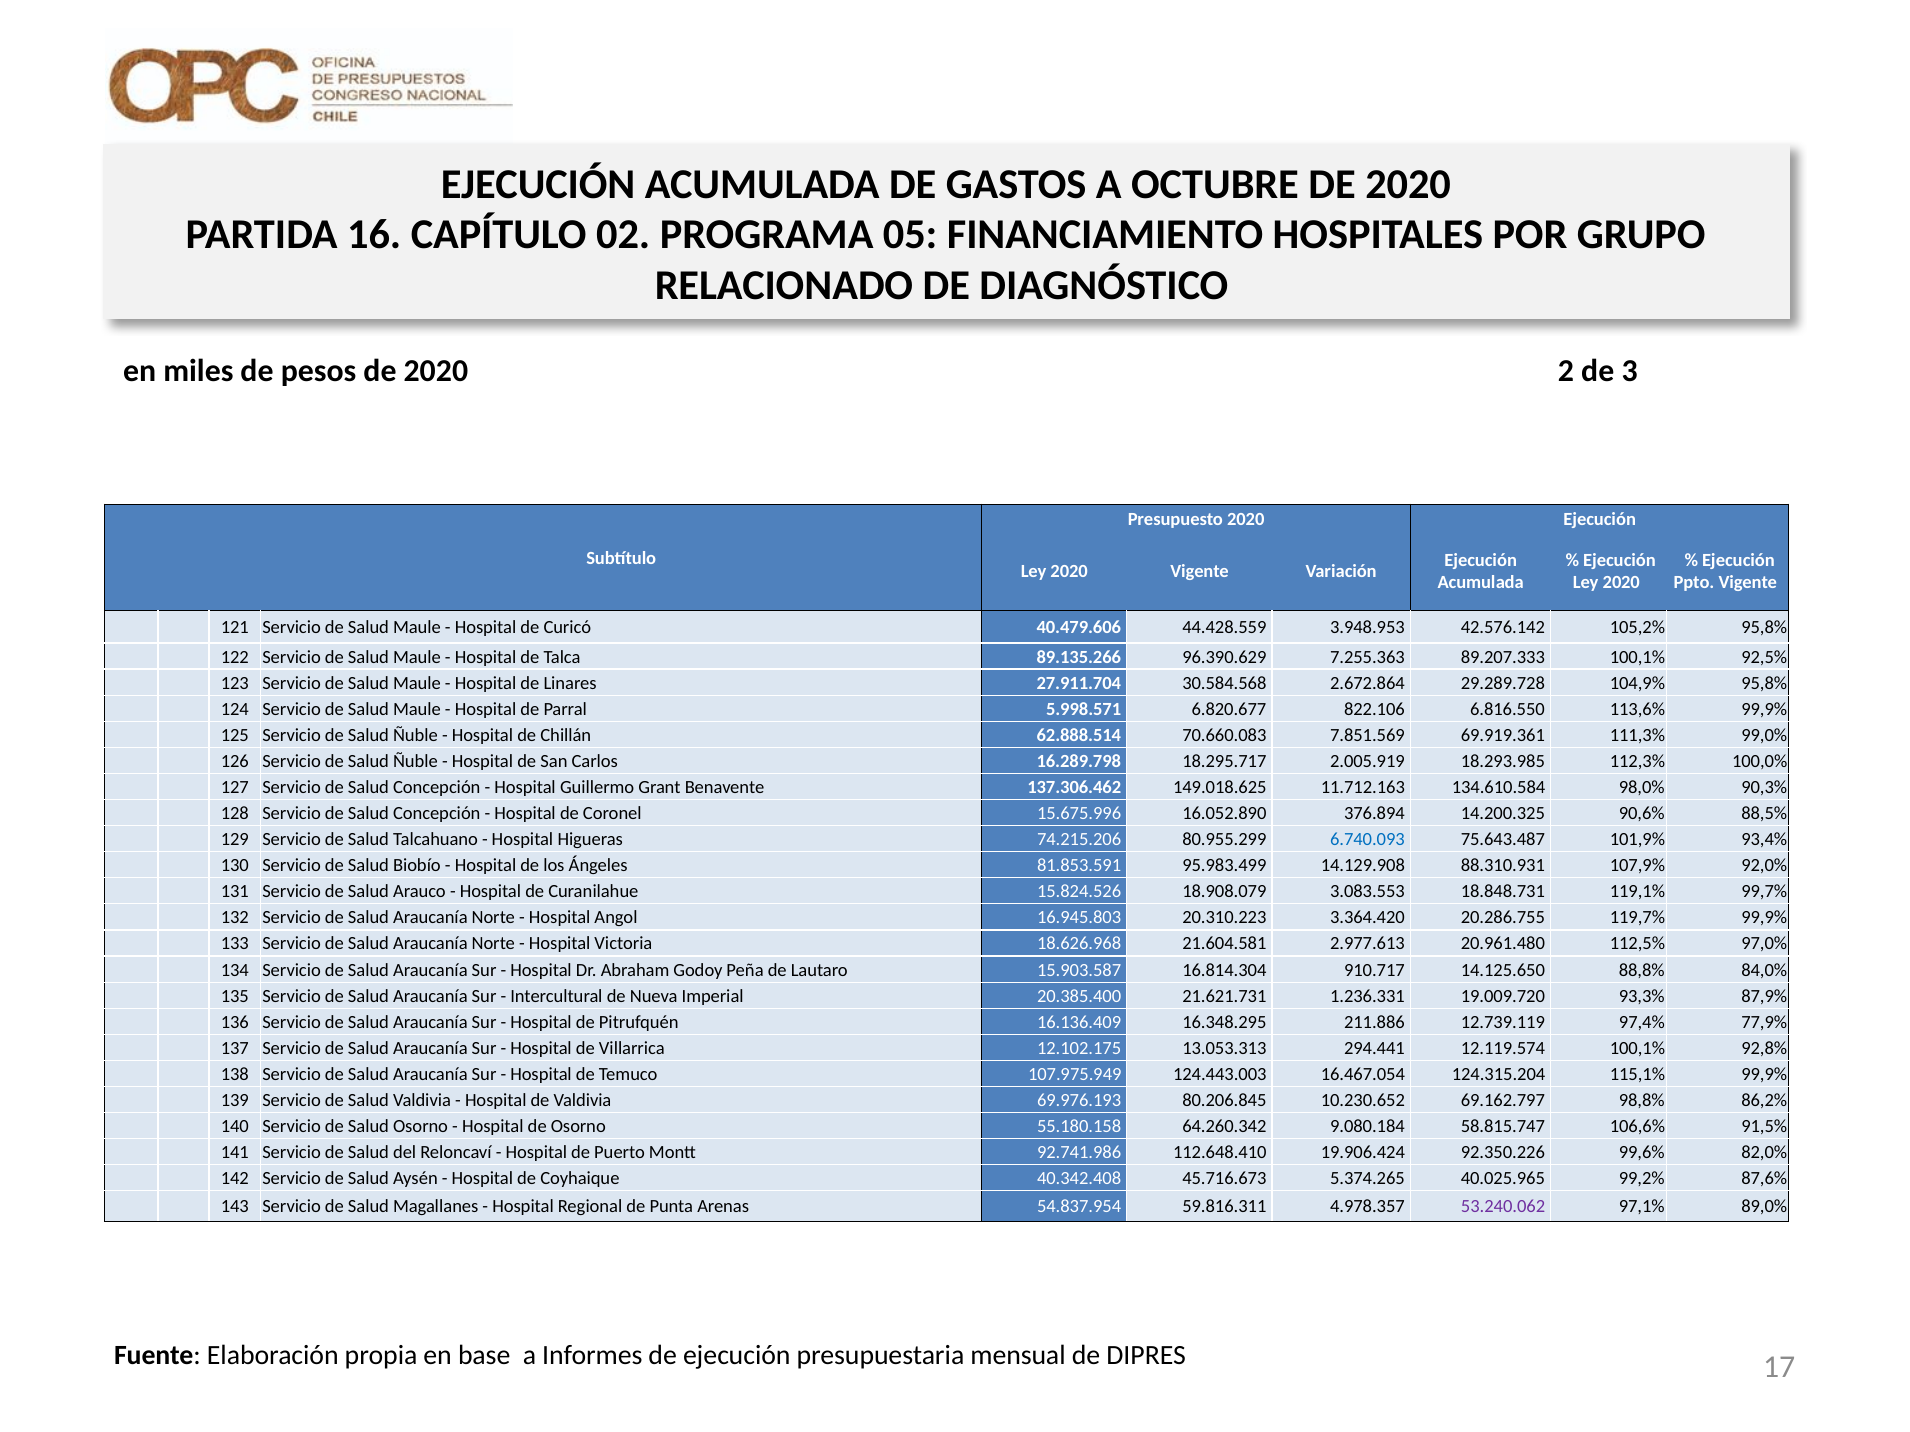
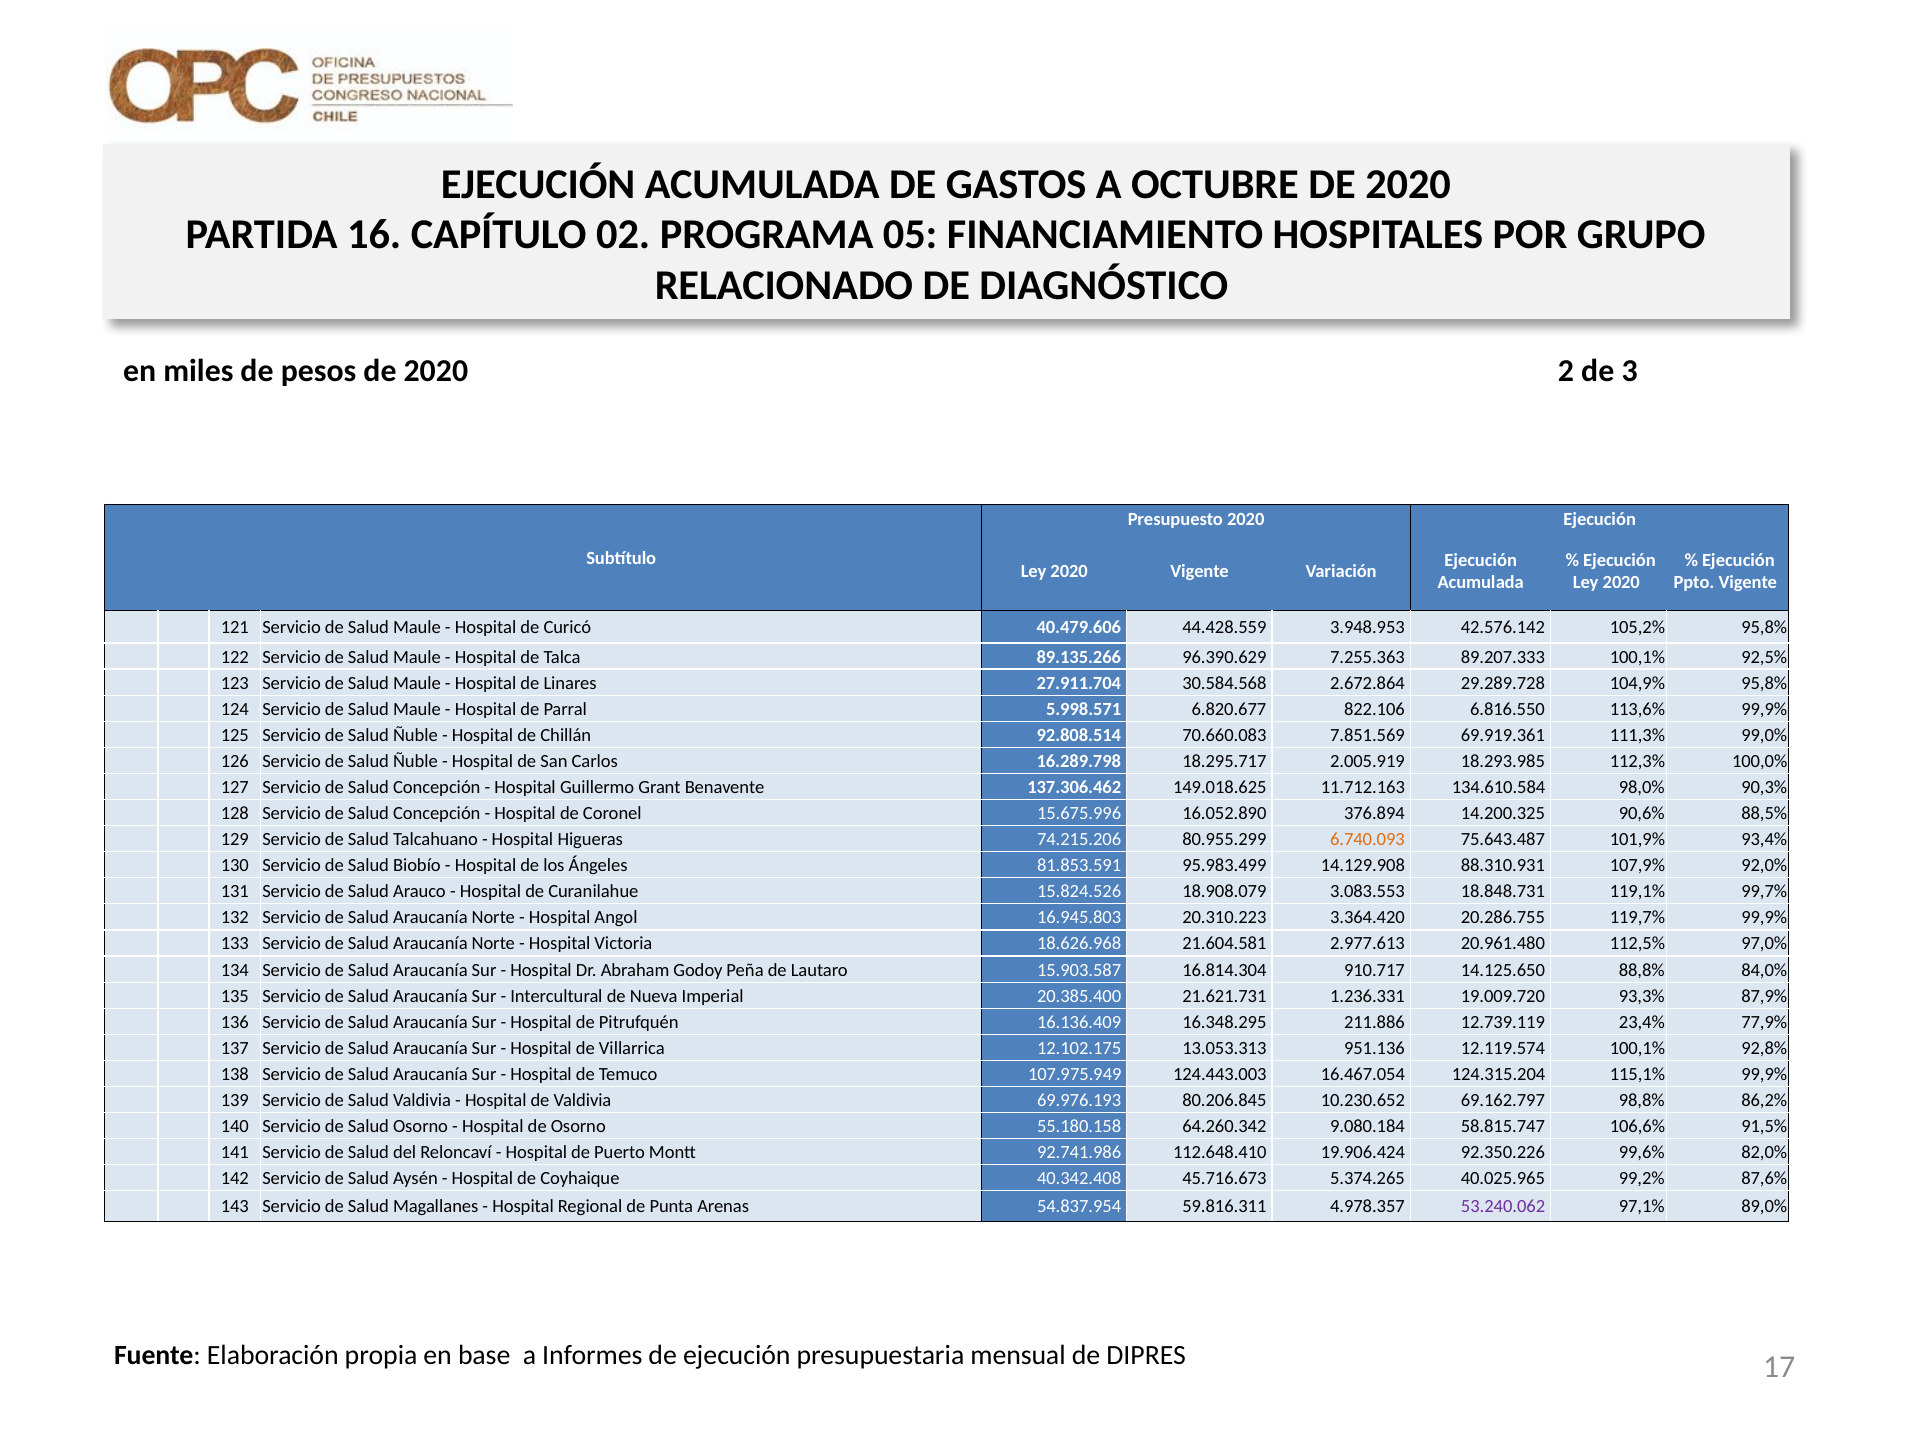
62.888.514: 62.888.514 -> 92.808.514
6.740.093 colour: blue -> orange
97,4%: 97,4% -> 23,4%
294.441: 294.441 -> 951.136
